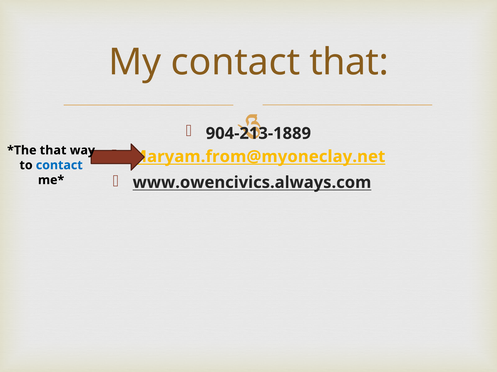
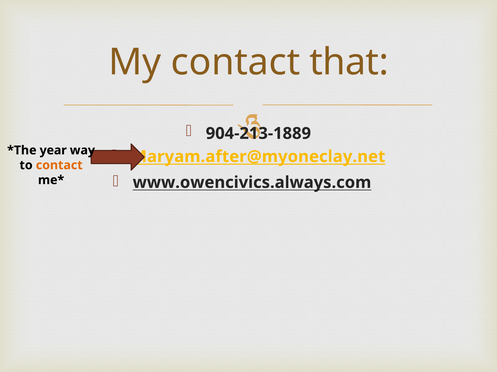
that at (53, 151): that -> year
Maryam.from@myoneclay.net: Maryam.from@myoneclay.net -> Maryam.after@myoneclay.net
contact at (59, 165) colour: blue -> orange
